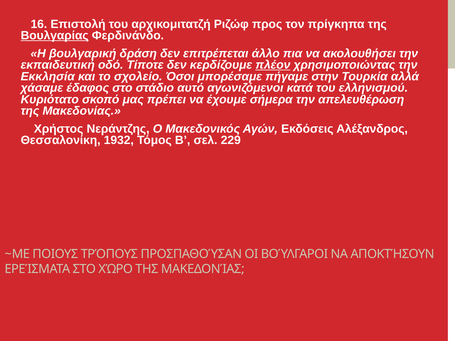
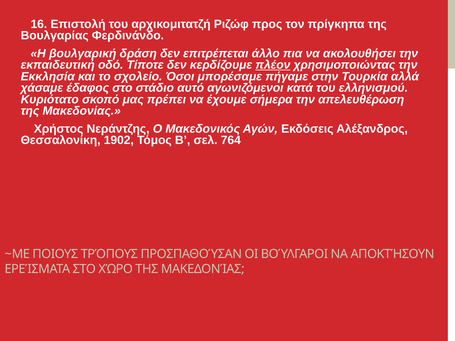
Βουλγαρίας underline: present -> none
1932: 1932 -> 1902
229: 229 -> 764
